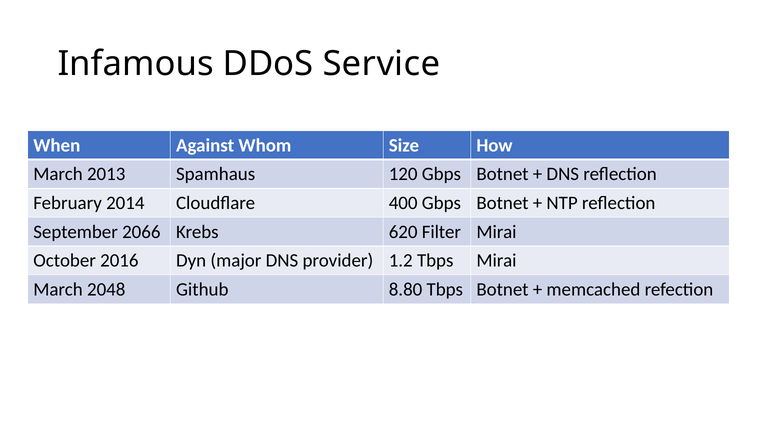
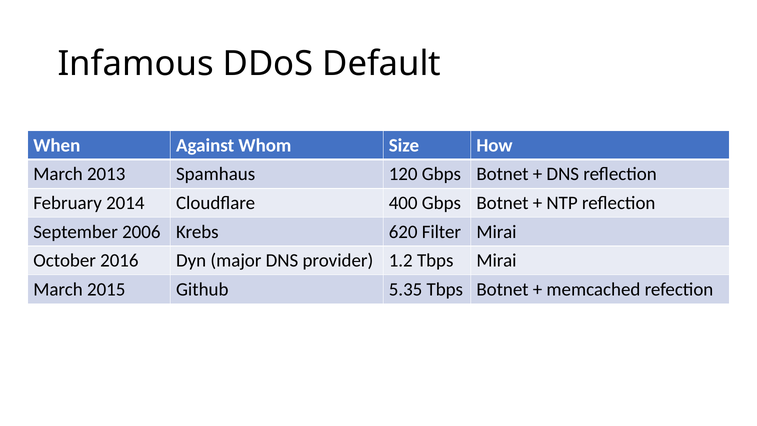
Service: Service -> Default
2066: 2066 -> 2006
2048: 2048 -> 2015
8.80: 8.80 -> 5.35
